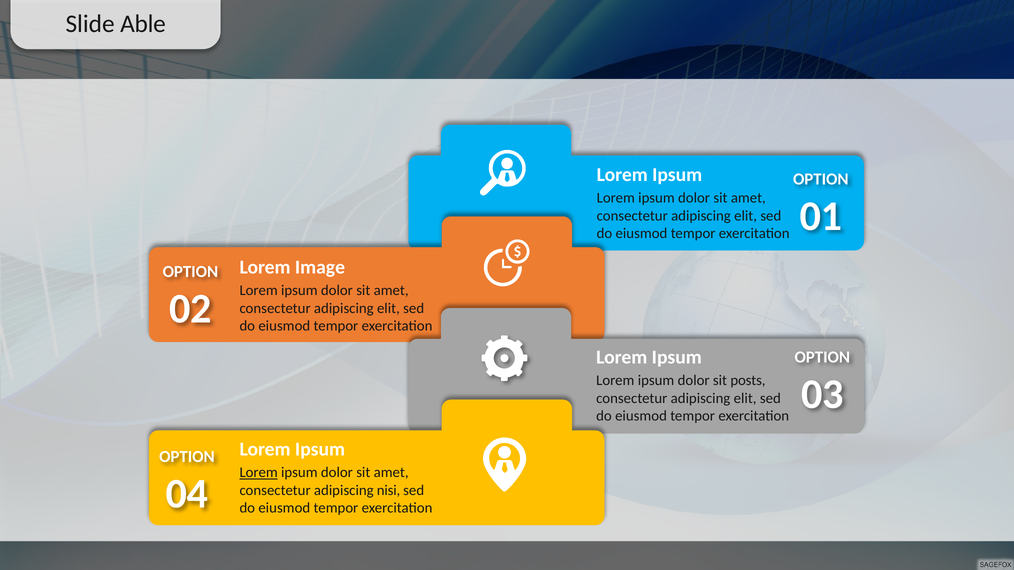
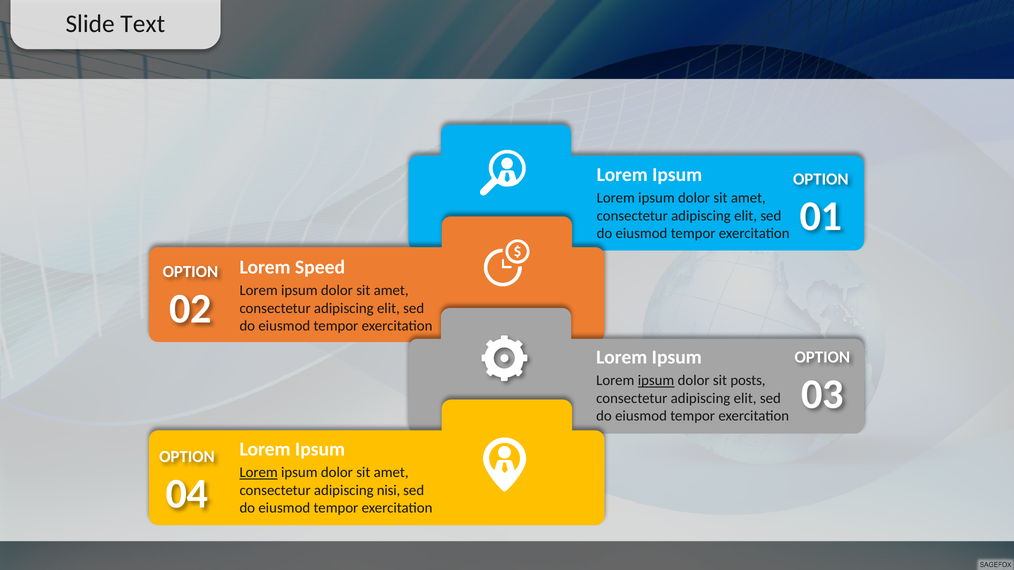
Able: Able -> Text
Image: Image -> Speed
ipsum at (656, 381) underline: none -> present
